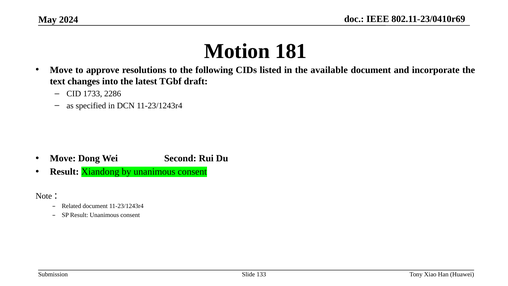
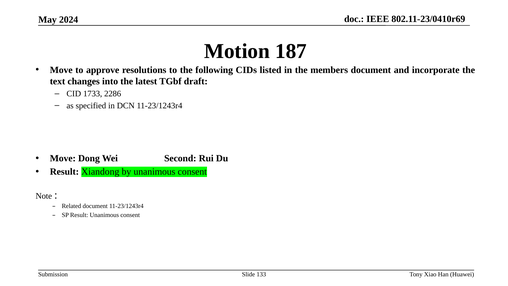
181: 181 -> 187
available: available -> members
